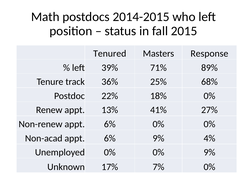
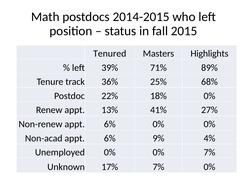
Response: Response -> Highlights
0% 9%: 9% -> 7%
